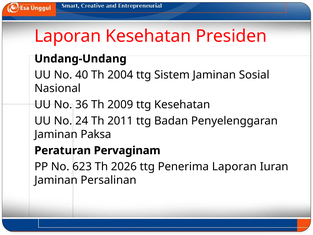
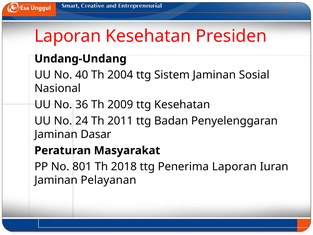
Paksa: Paksa -> Dasar
Pervaginam: Pervaginam -> Masyarakat
623: 623 -> 801
2026: 2026 -> 2018
Persalinan: Persalinan -> Pelayanan
